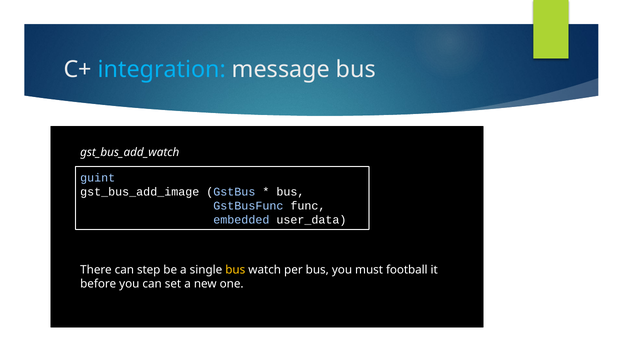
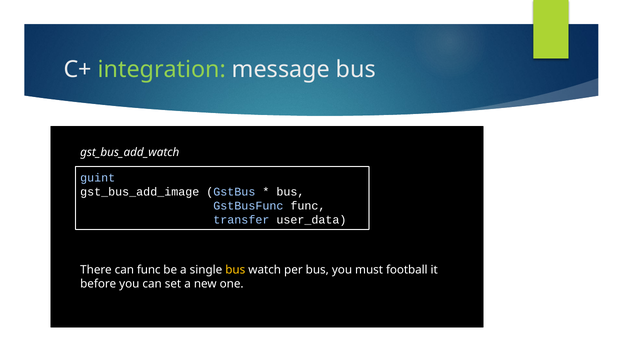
integration colour: light blue -> light green
embedded: embedded -> transfer
can step: step -> func
